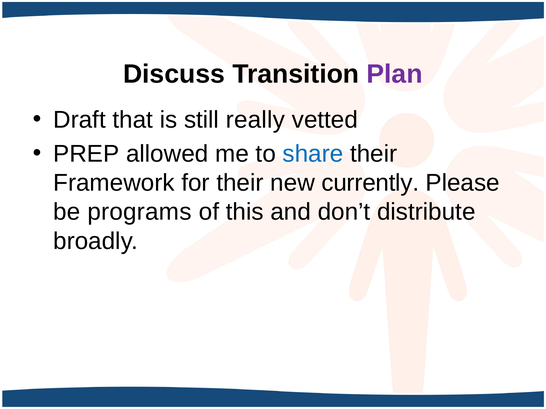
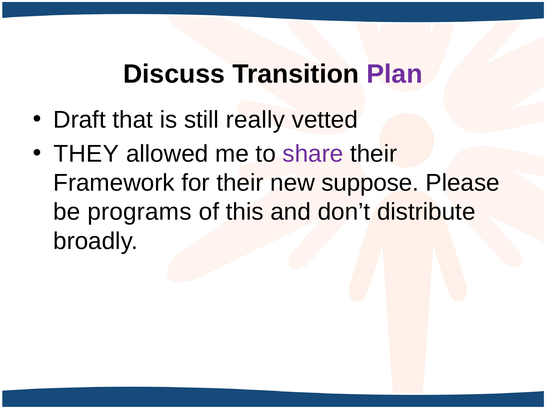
PREP: PREP -> THEY
share colour: blue -> purple
currently: currently -> suppose
